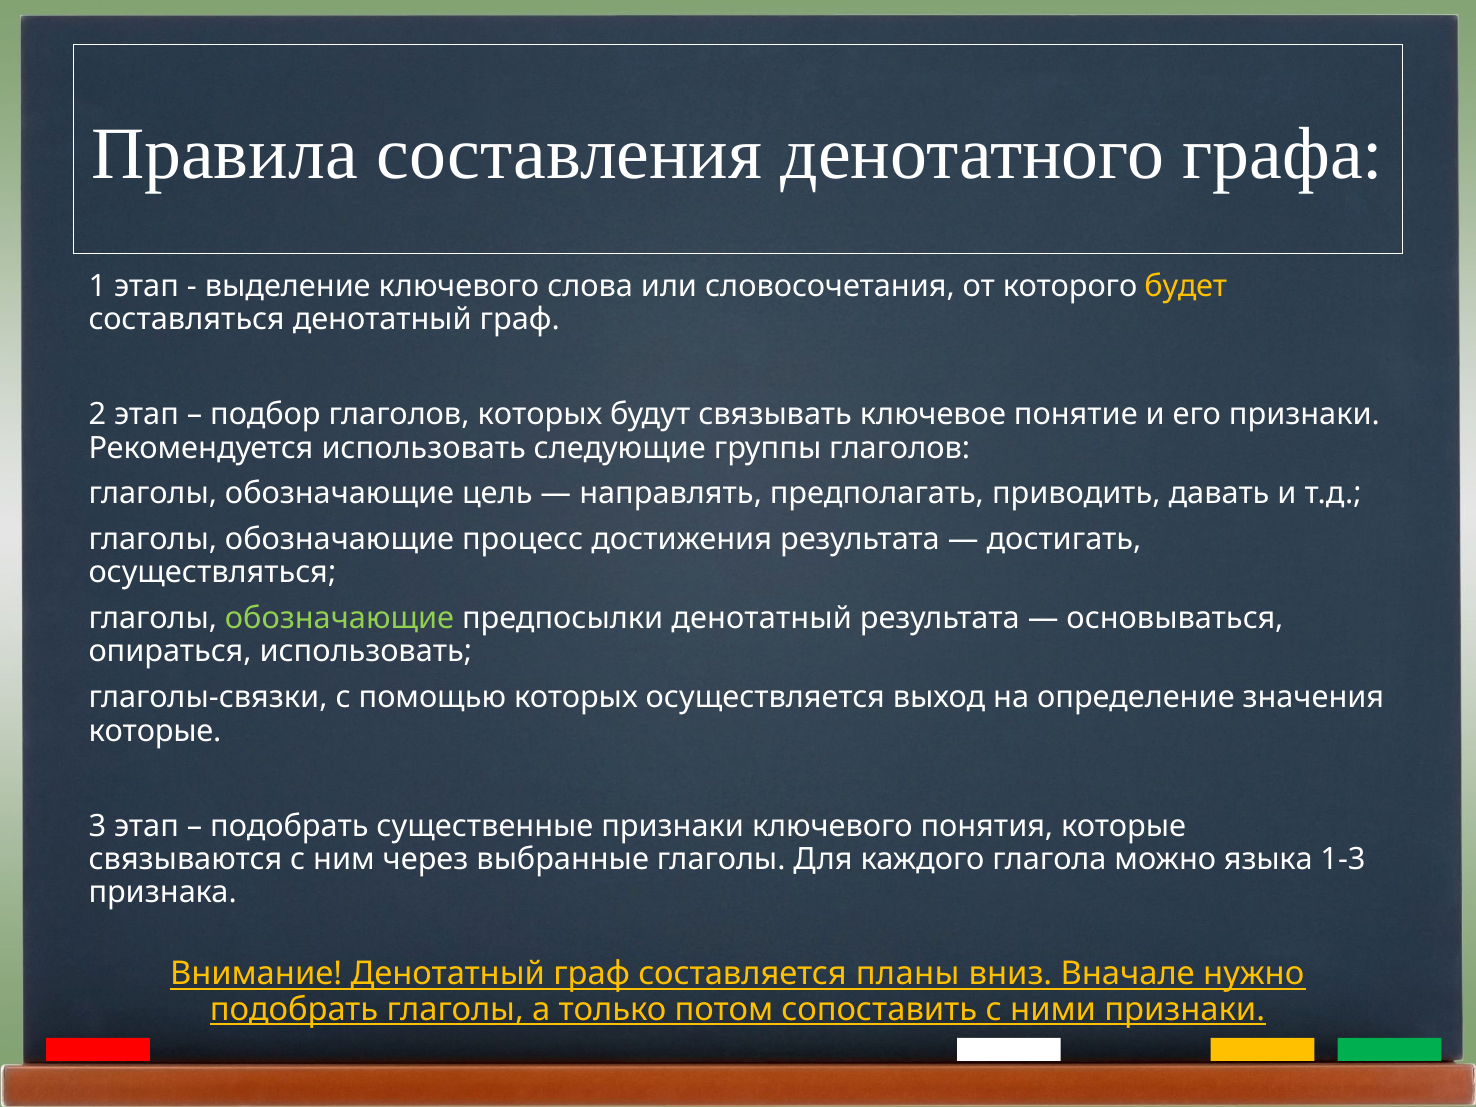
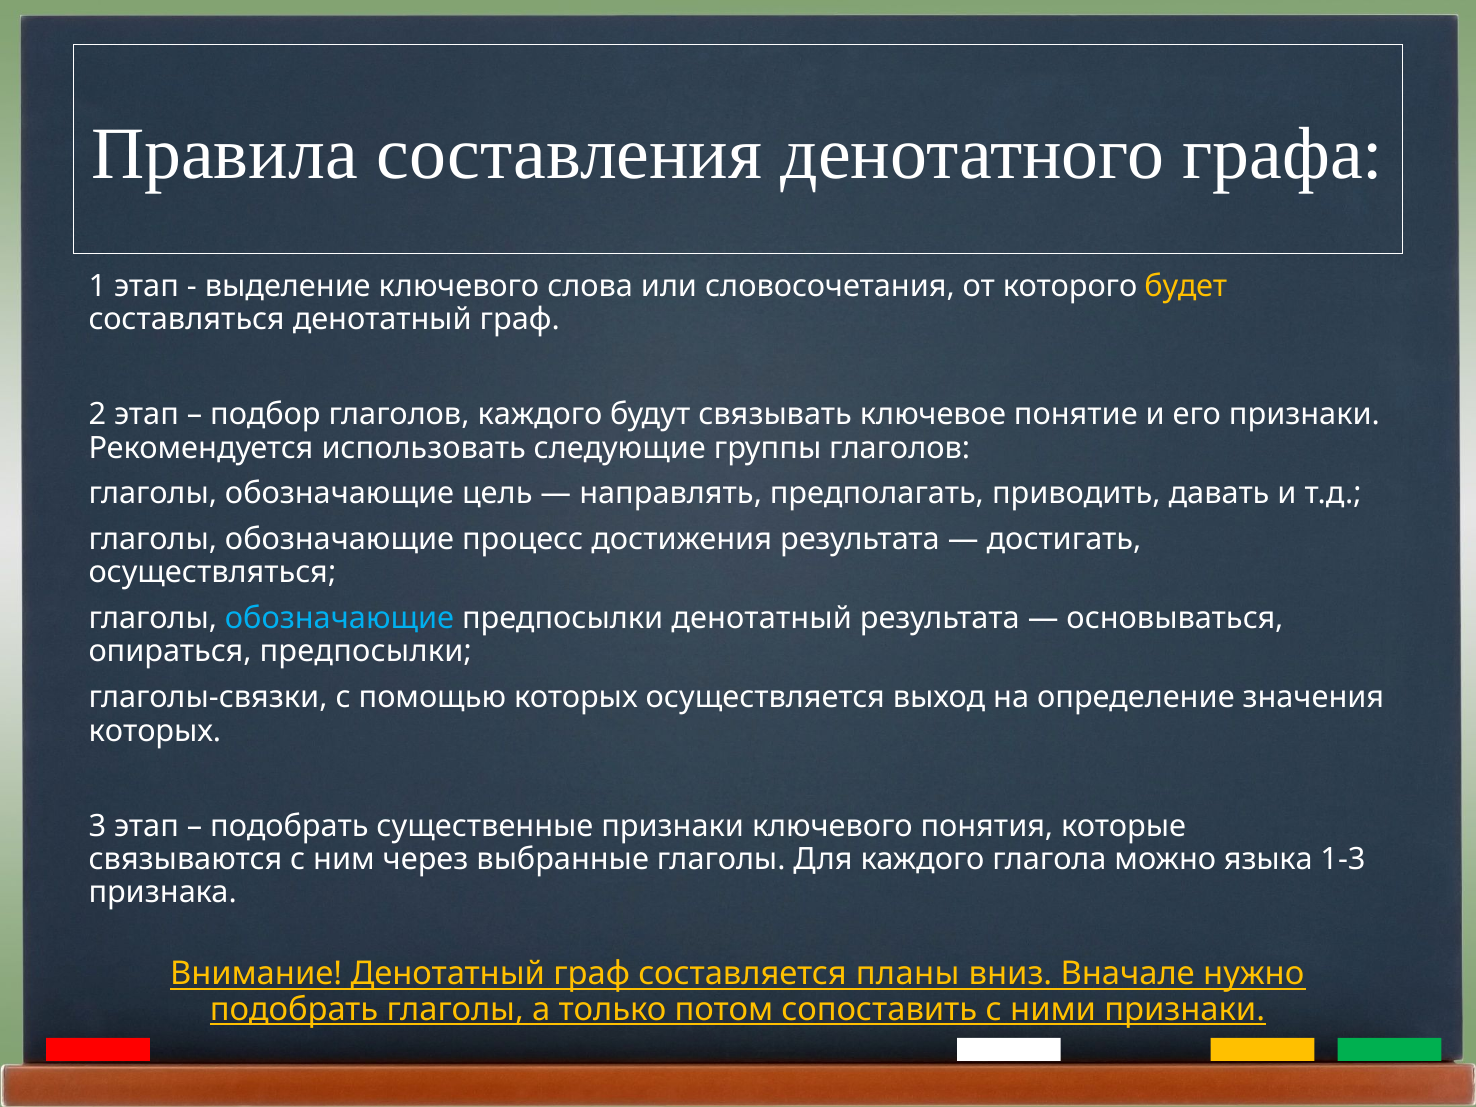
глаголов которых: которых -> каждого
обозначающие at (340, 619) colour: light green -> light blue
опираться использовать: использовать -> предпосылки
которые at (155, 731): которые -> которых
